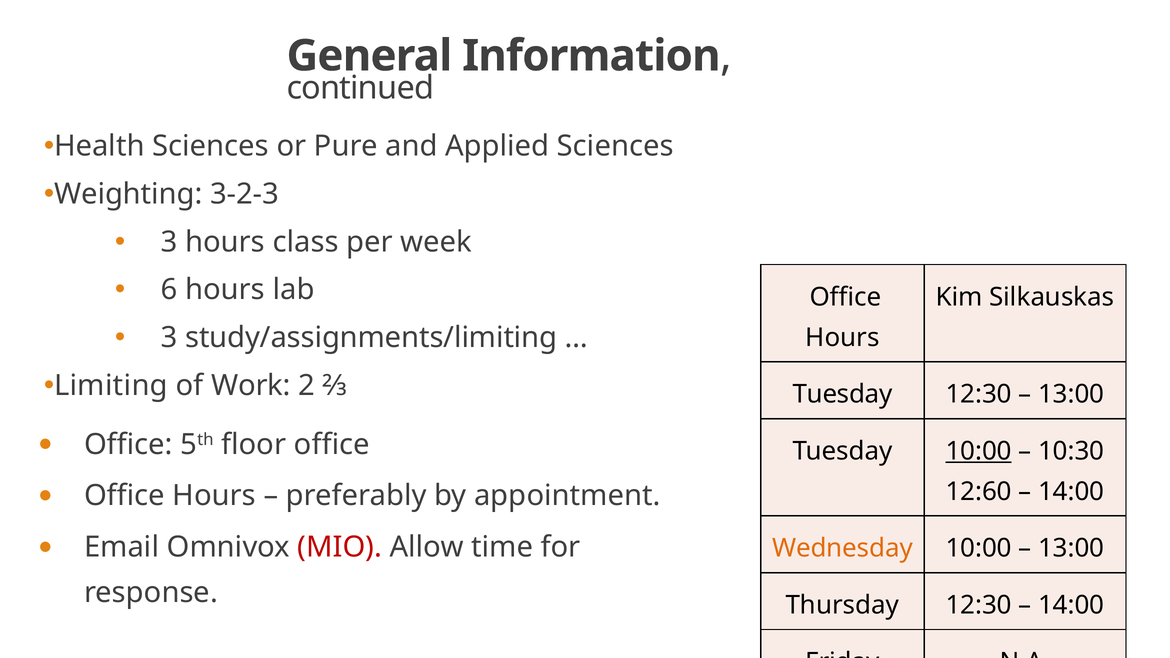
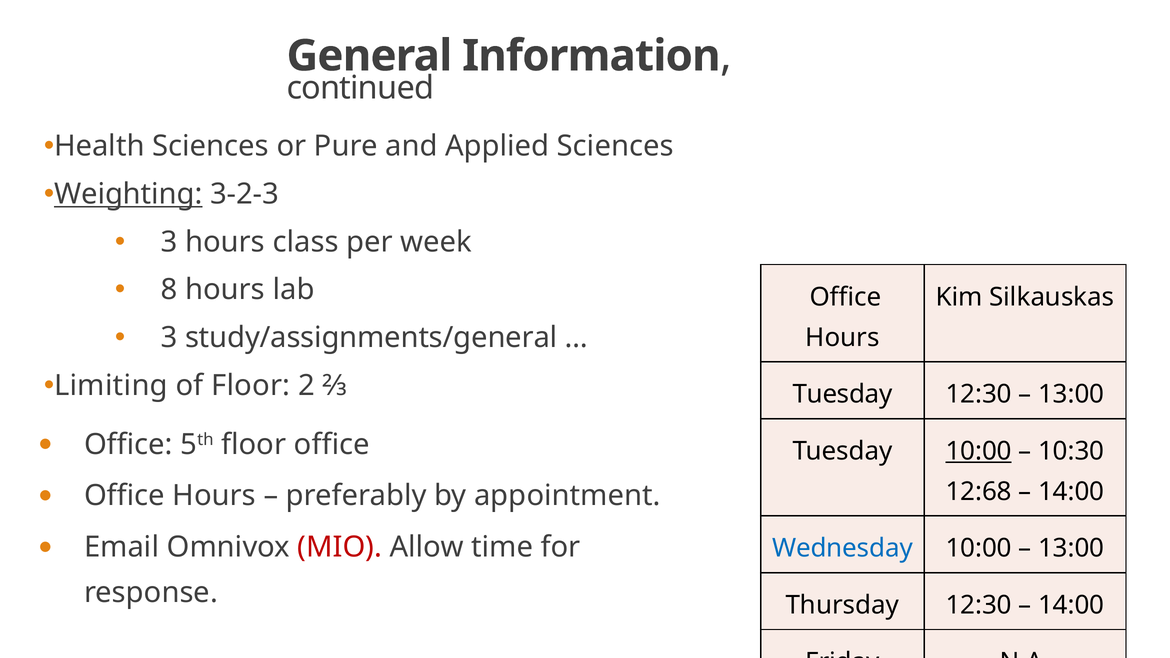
Weighting underline: none -> present
6: 6 -> 8
study/assignments/limiting: study/assignments/limiting -> study/assignments/general
of Work: Work -> Floor
12:60: 12:60 -> 12:68
Wednesday colour: orange -> blue
